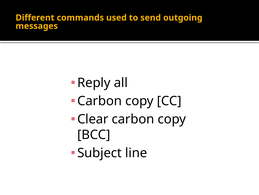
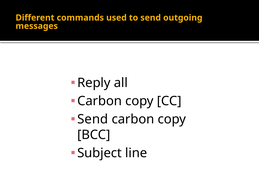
Clear at (93, 119): Clear -> Send
